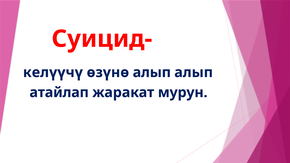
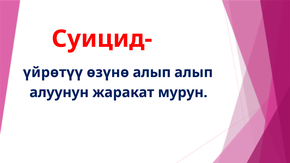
келүүчү: келүүчү -> үйрөтүү
атайлап: атайлап -> алуунун
